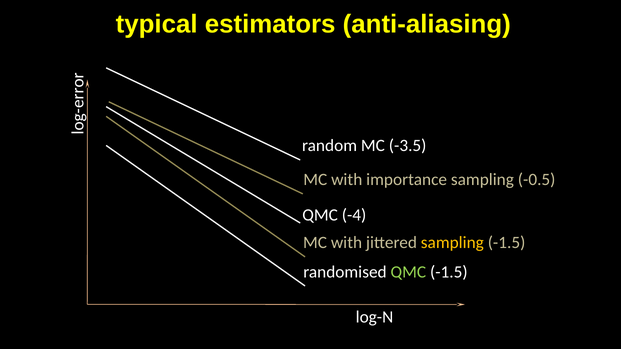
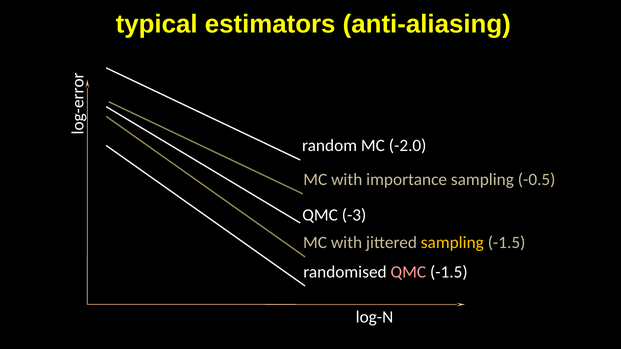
-3.5: -3.5 -> -2.0
-4: -4 -> -3
QMC at (408, 272) colour: light green -> pink
